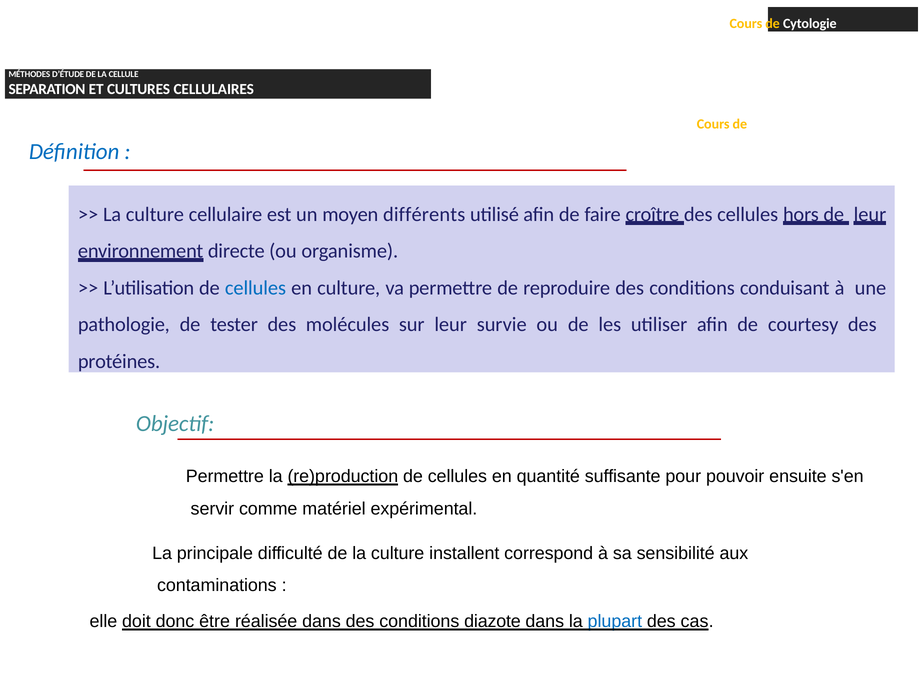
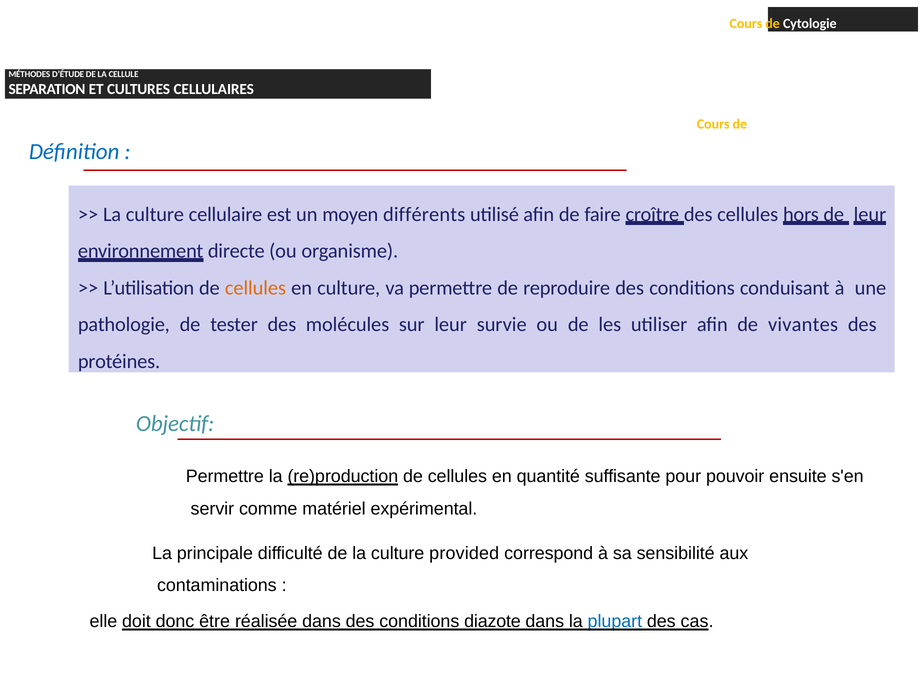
cellules at (255, 288) colour: blue -> orange
courtesy: courtesy -> vivantes
installent: installent -> provided
